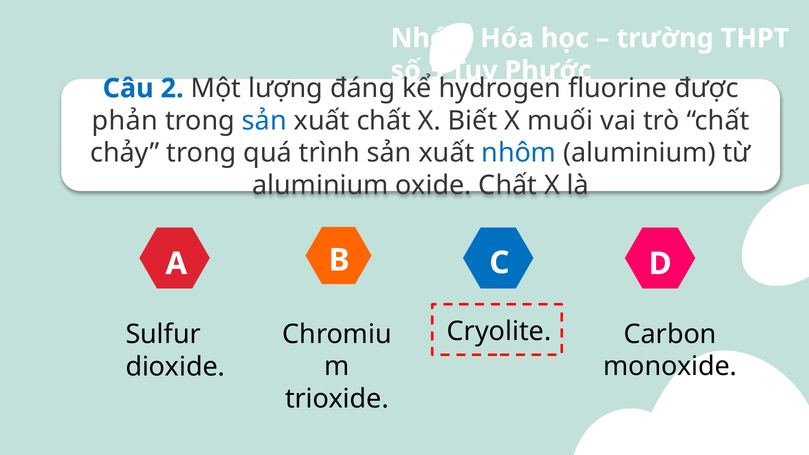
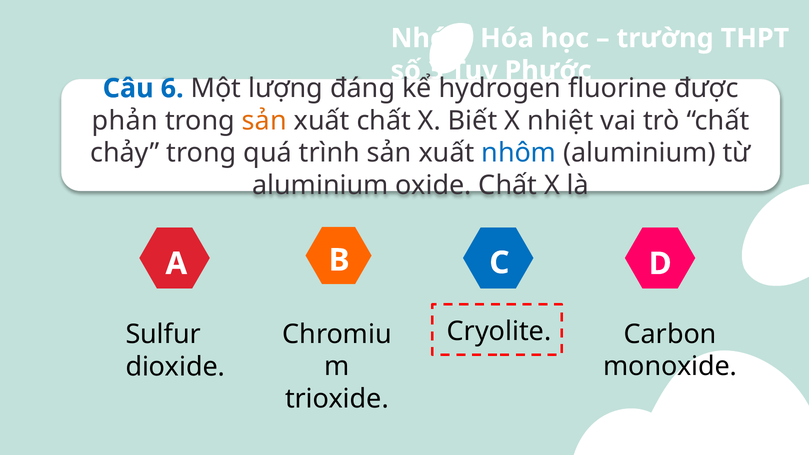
2: 2 -> 6
sản at (264, 121) colour: blue -> orange
muối: muối -> nhiệt
